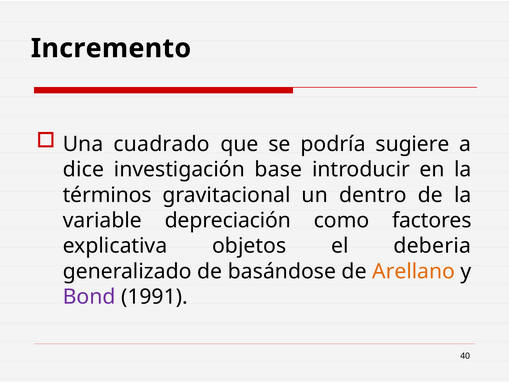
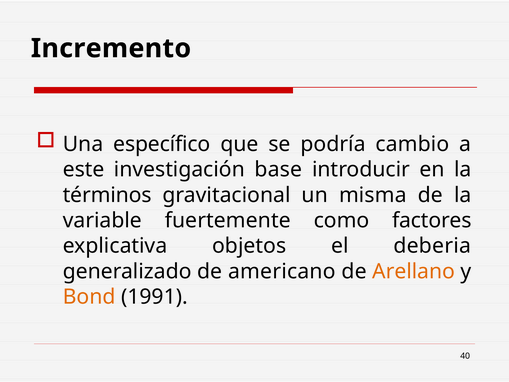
cuadrado: cuadrado -> específico
sugiere: sugiere -> cambio
dice: dice -> este
dentro: dentro -> misma
depreciación: depreciación -> fuertemente
basándose: basándose -> americano
Bond colour: purple -> orange
